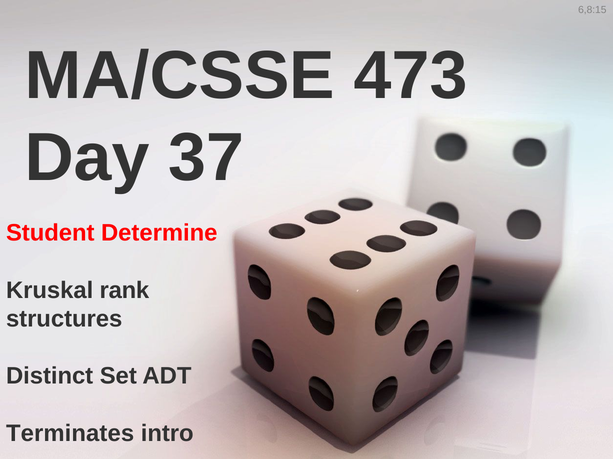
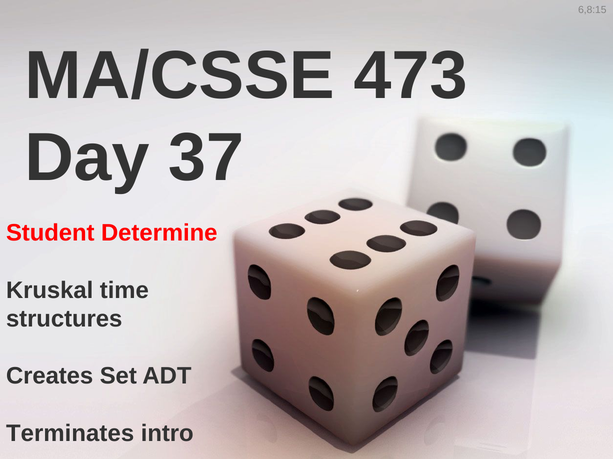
rank: rank -> time
Distinct: Distinct -> Creates
